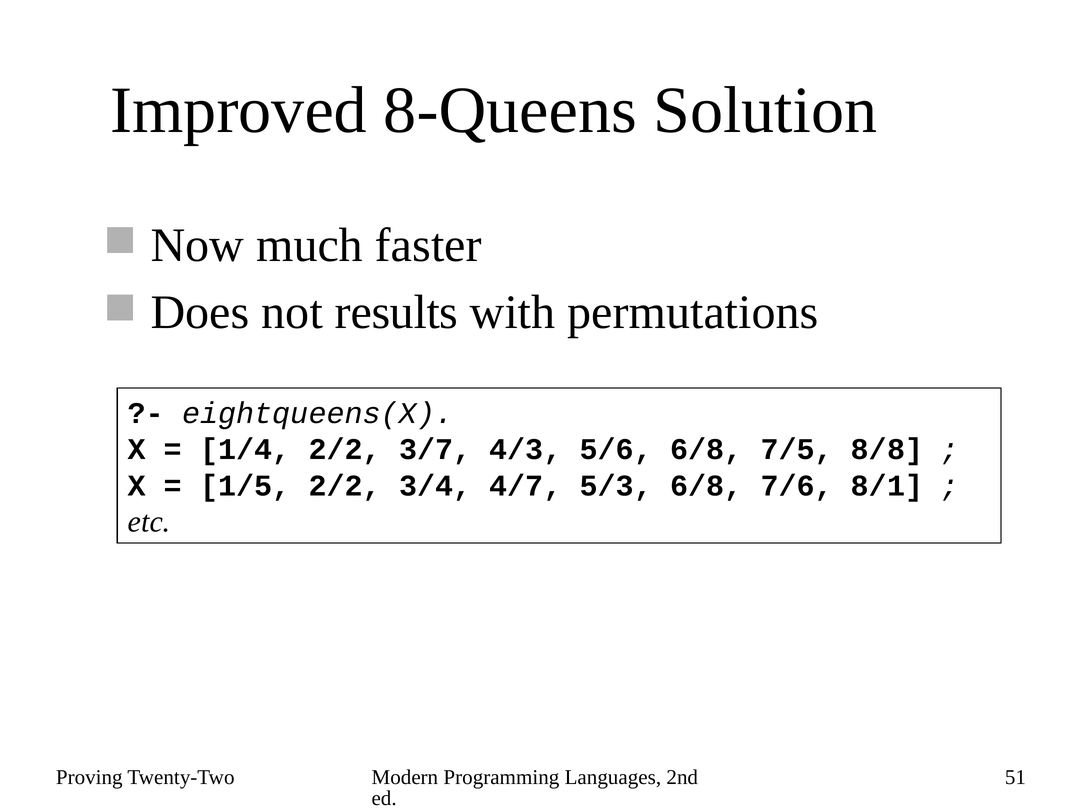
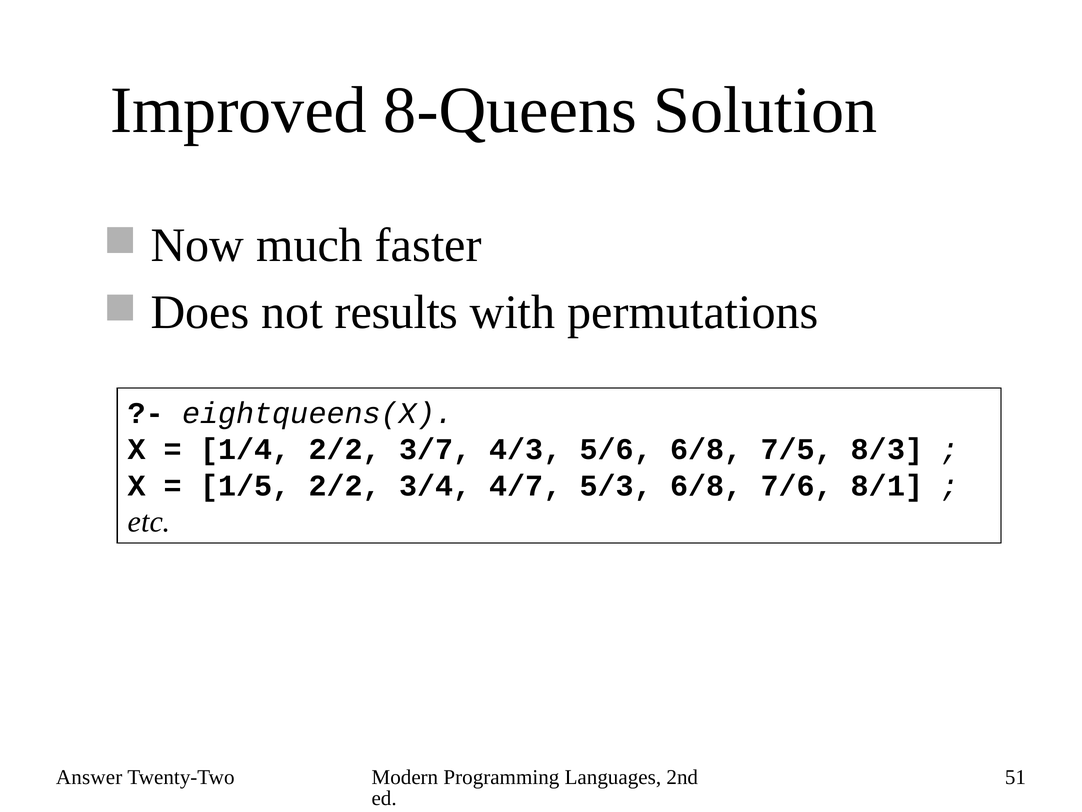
8/8: 8/8 -> 8/3
Proving: Proving -> Answer
